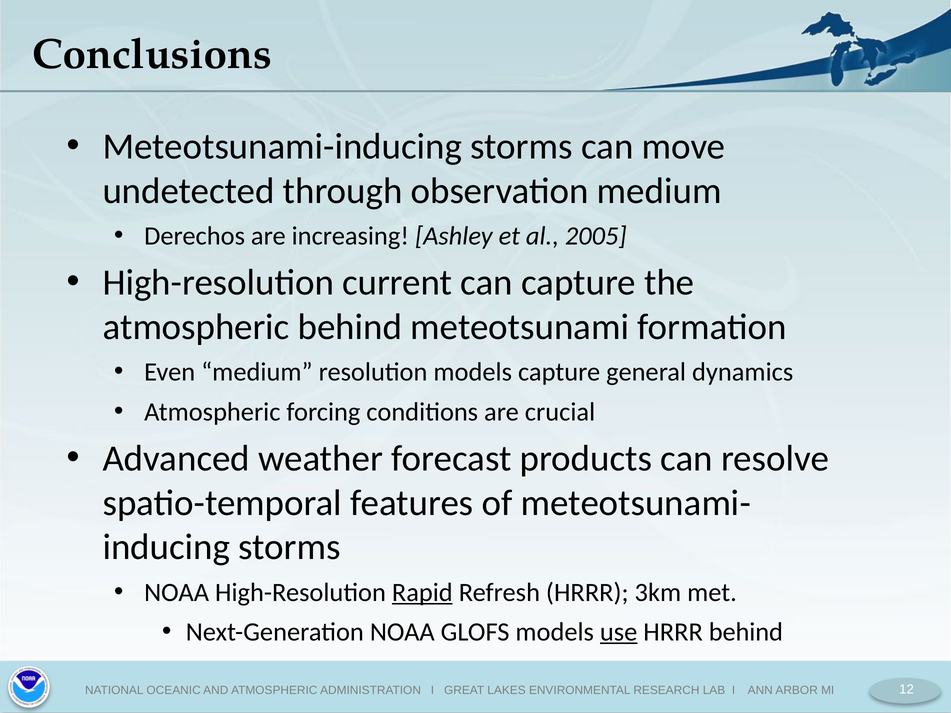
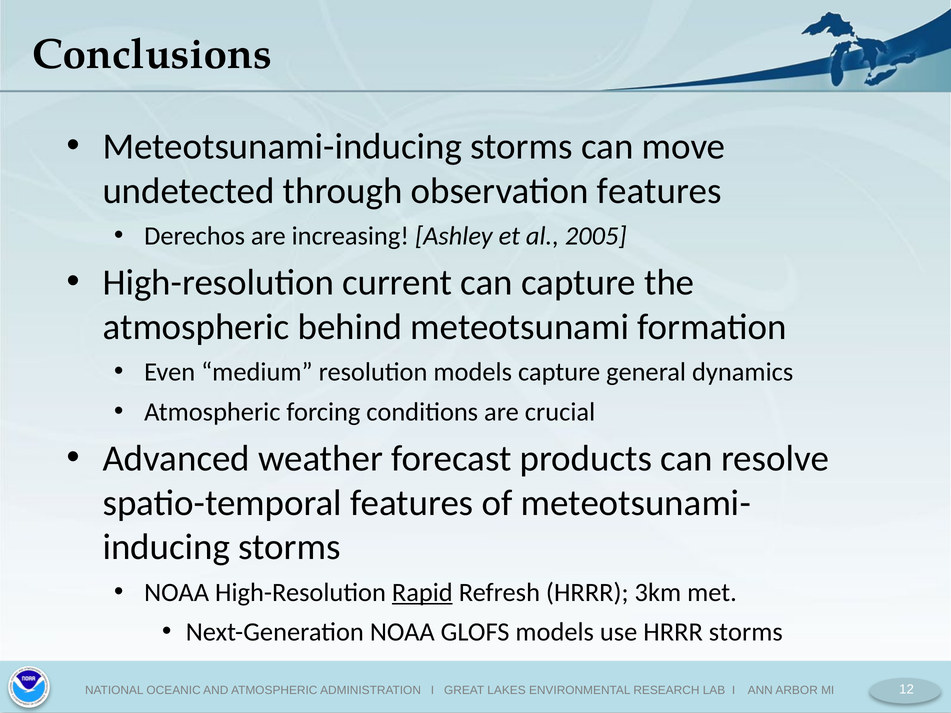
observation medium: medium -> features
use underline: present -> none
HRRR behind: behind -> storms
